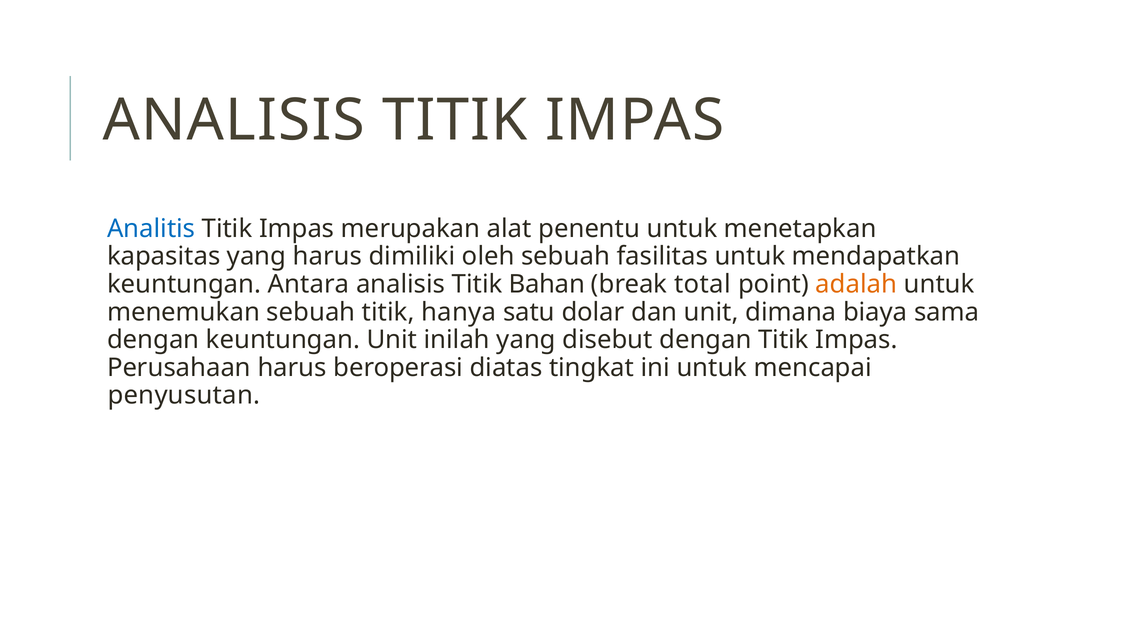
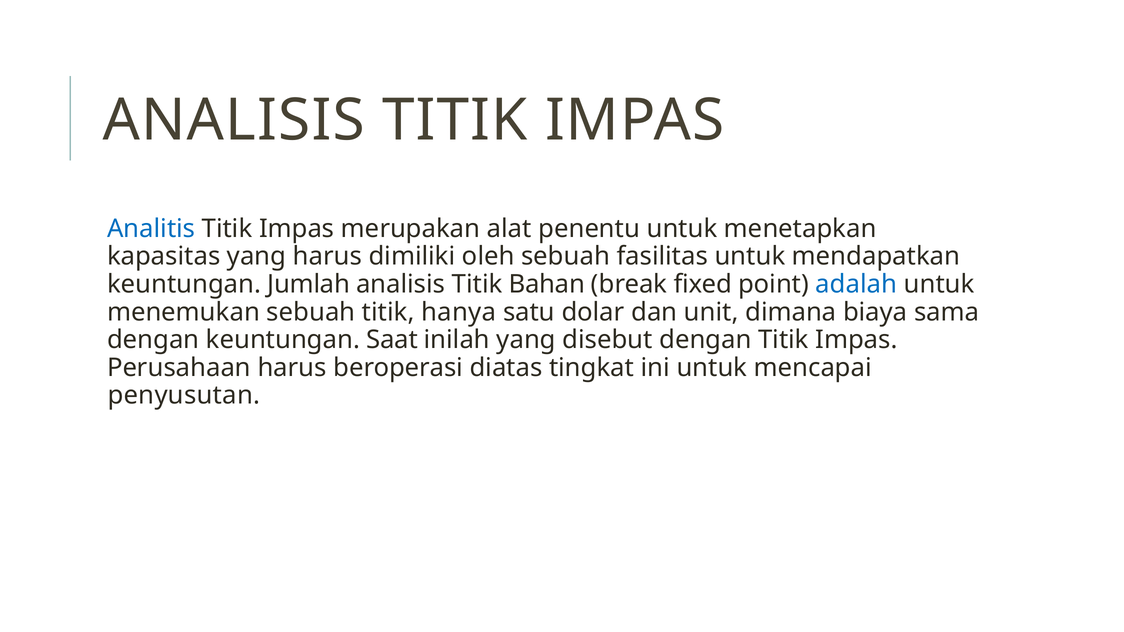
Antara: Antara -> Jumlah
total: total -> fixed
adalah colour: orange -> blue
keuntungan Unit: Unit -> Saat
